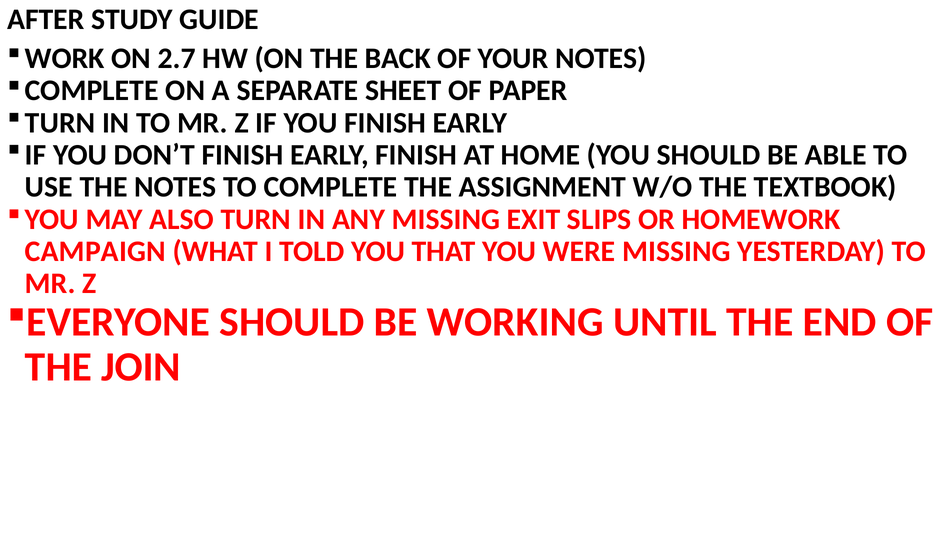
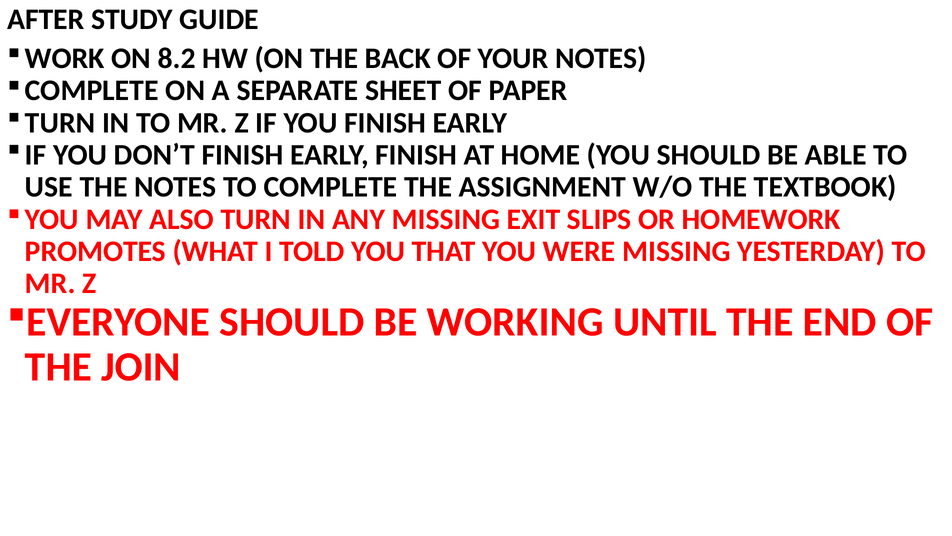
2.7: 2.7 -> 8.2
CAMPAIGN: CAMPAIGN -> PROMOTES
